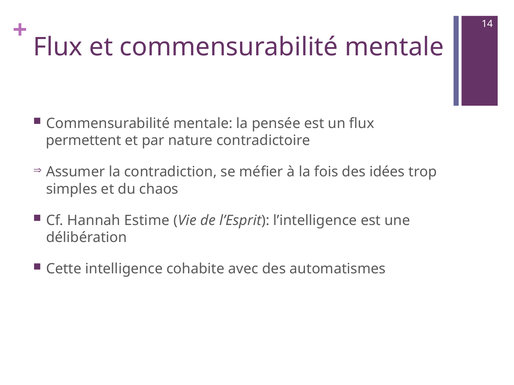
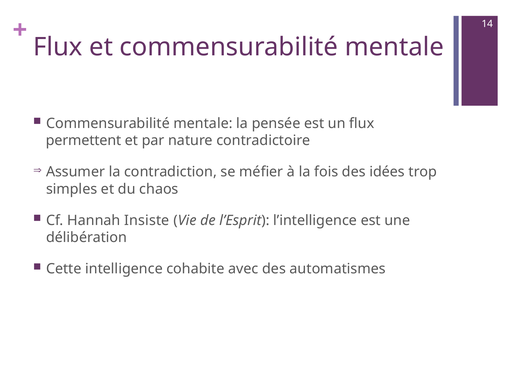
Estime: Estime -> Insiste
